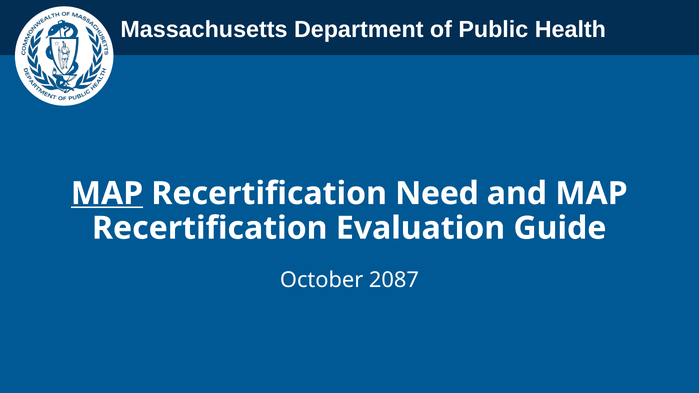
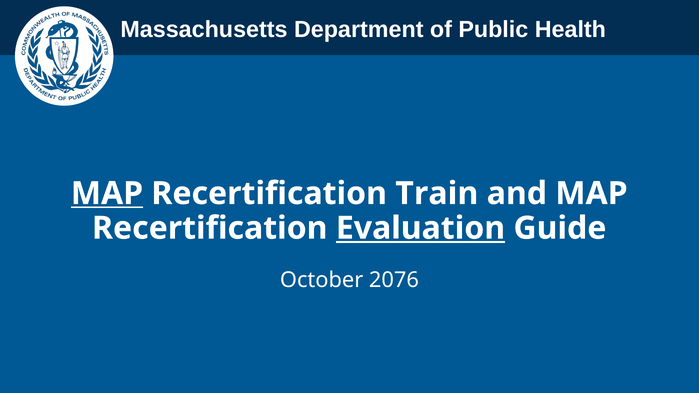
Need: Need -> Train
Evaluation underline: none -> present
2087: 2087 -> 2076
